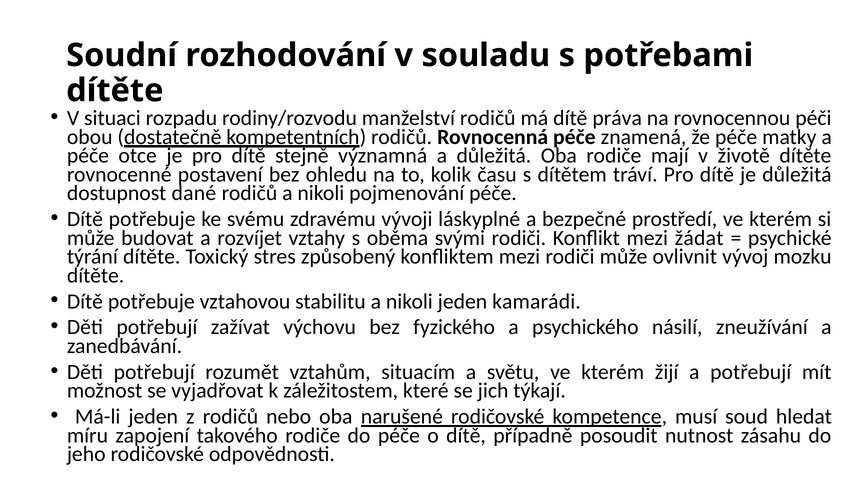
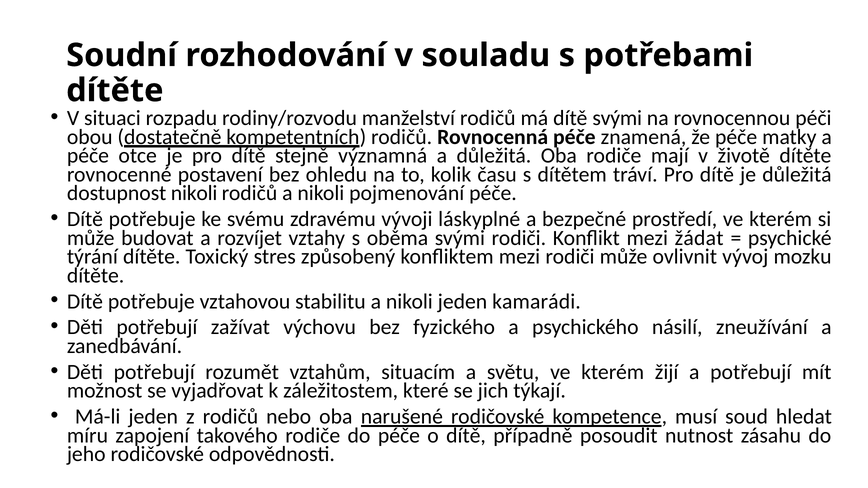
dítě práva: práva -> svými
dostupnost dané: dané -> nikoli
